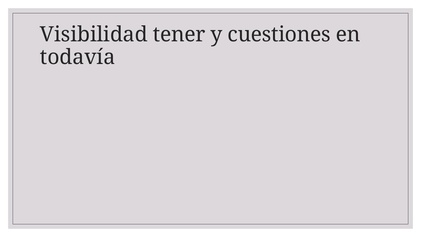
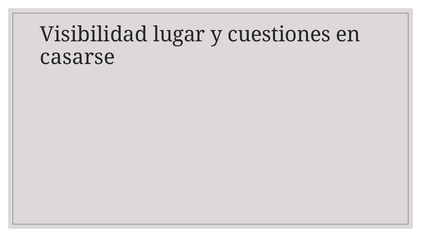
tener: tener -> lugar
todavía: todavía -> casarse
